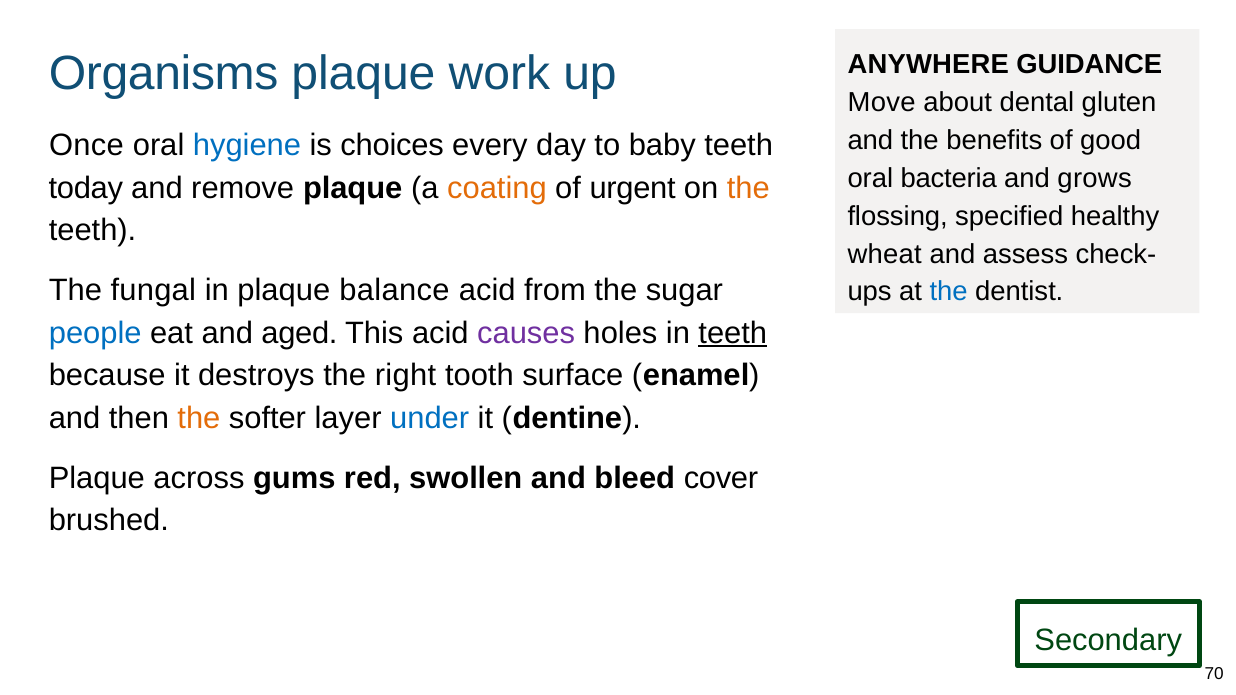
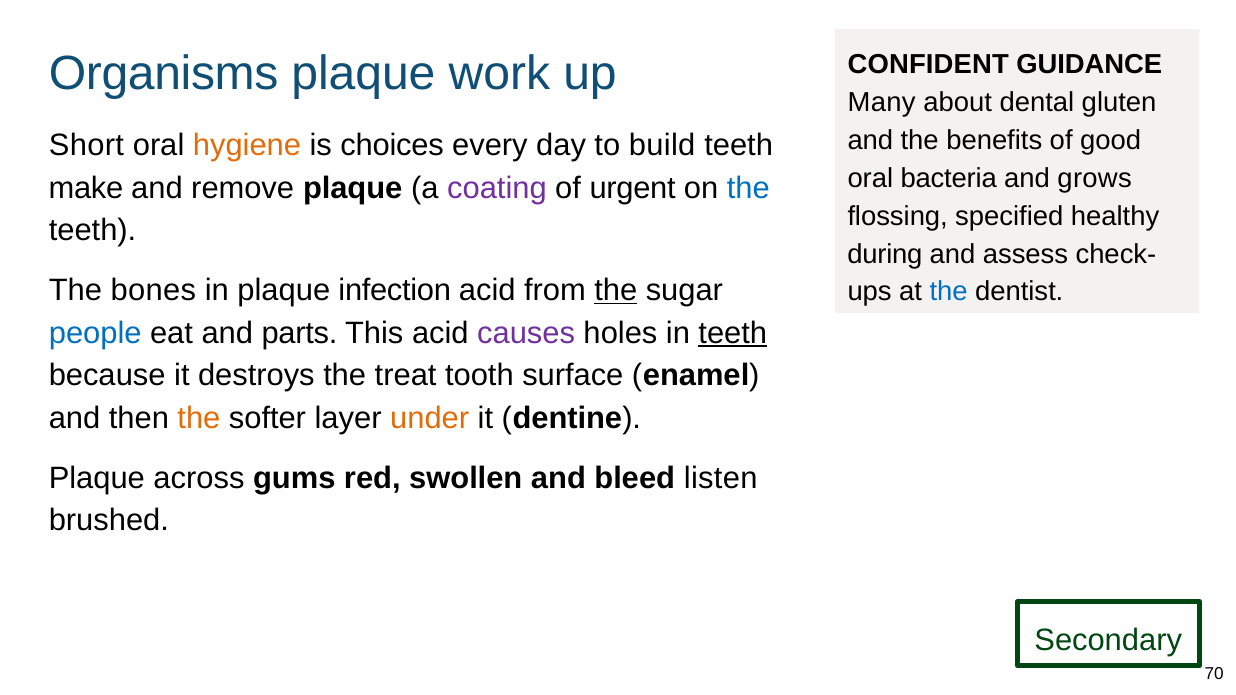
ANYWHERE: ANYWHERE -> CONFIDENT
Move: Move -> Many
Once: Once -> Short
hygiene colour: blue -> orange
baby: baby -> build
today: today -> make
coating colour: orange -> purple
the at (748, 188) colour: orange -> blue
wheat: wheat -> during
fungal: fungal -> bones
balance: balance -> infection
the at (616, 290) underline: none -> present
aged: aged -> parts
right: right -> treat
under colour: blue -> orange
cover: cover -> listen
